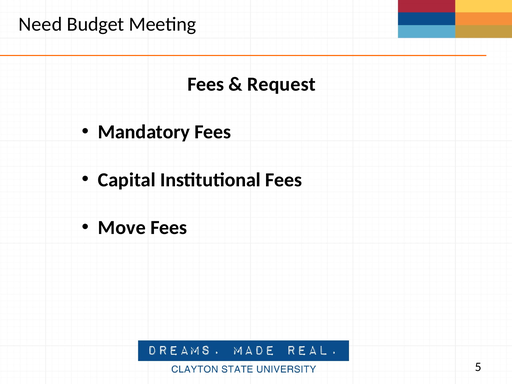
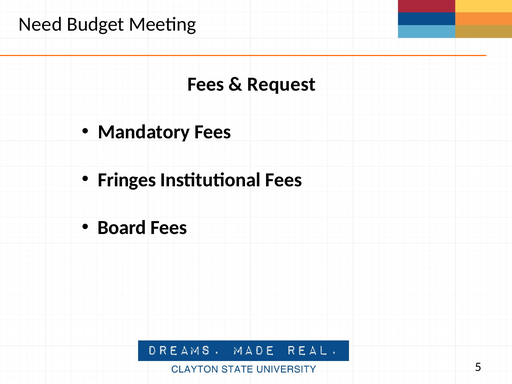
Capital: Capital -> Fringes
Move: Move -> Board
